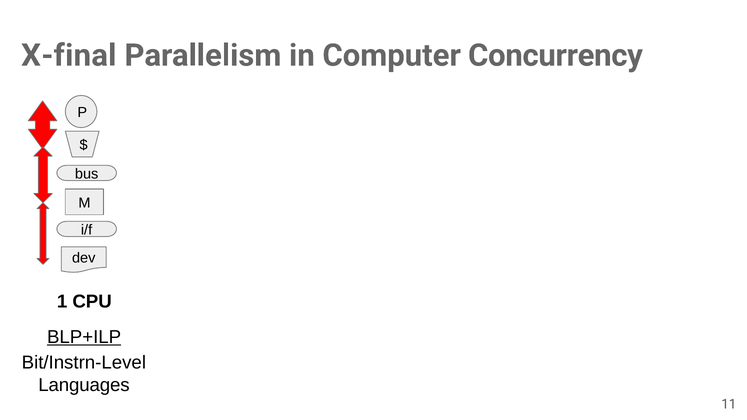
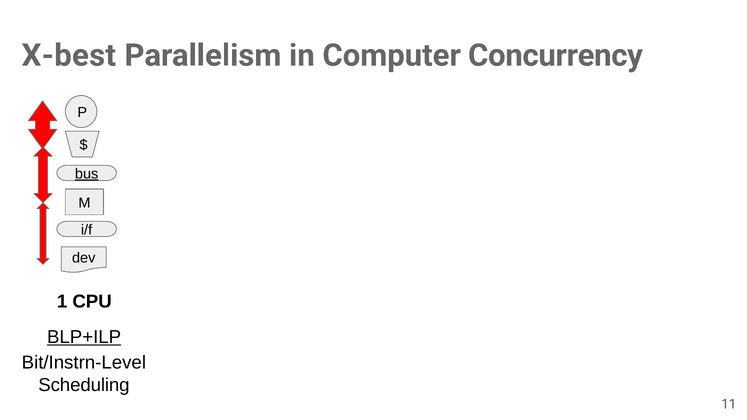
X-final: X-final -> X-best
bus underline: none -> present
Languages: Languages -> Scheduling
